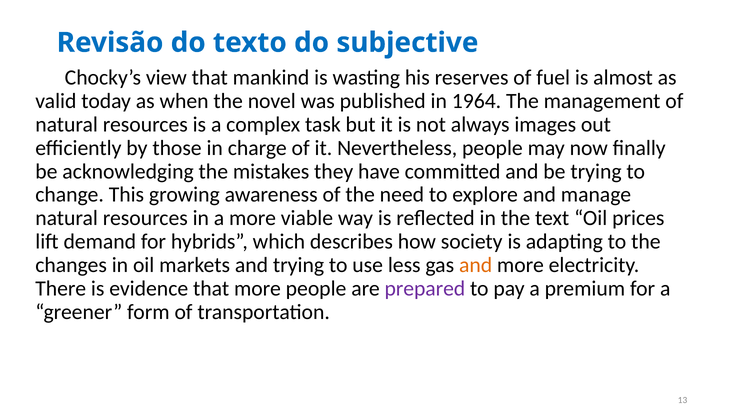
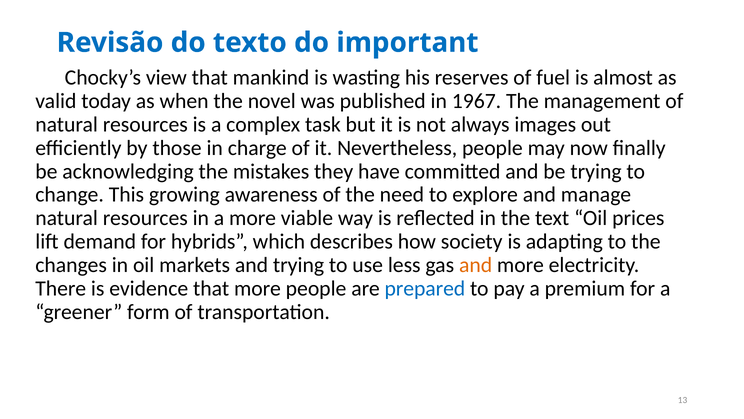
subjective: subjective -> important
1964: 1964 -> 1967
prepared colour: purple -> blue
